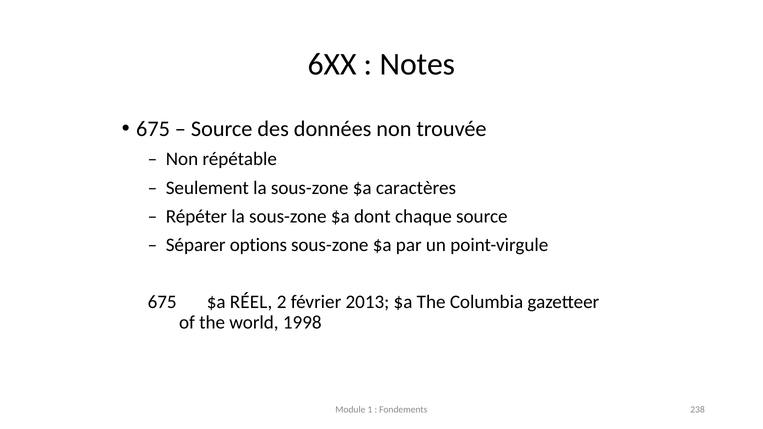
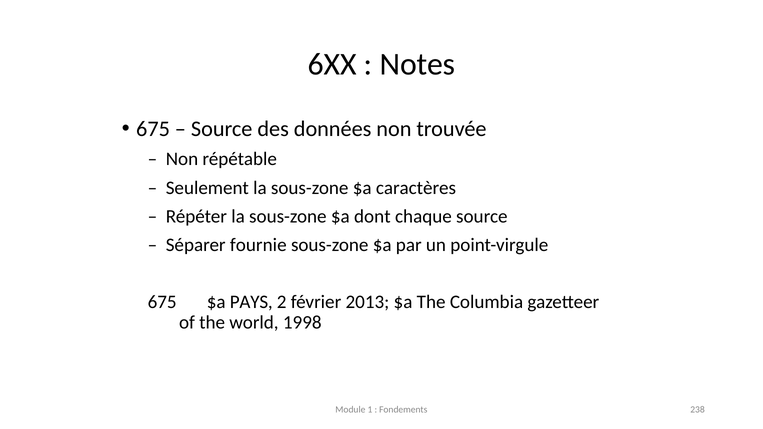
options: options -> fournie
RÉEL: RÉEL -> PAYS
